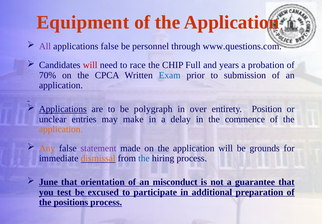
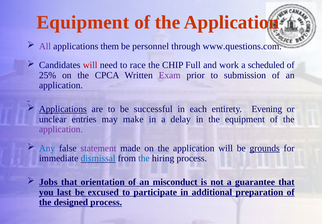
applications false: false -> them
years: years -> work
probation: probation -> scheduled
70%: 70% -> 25%
Exam colour: blue -> purple
polygraph: polygraph -> successful
over: over -> each
Position: Position -> Evening
the commence: commence -> equipment
application at (61, 129) colour: orange -> purple
Any colour: orange -> blue
grounds underline: none -> present
dismissal colour: orange -> blue
June: June -> Jobs
test: test -> last
positions: positions -> designed
